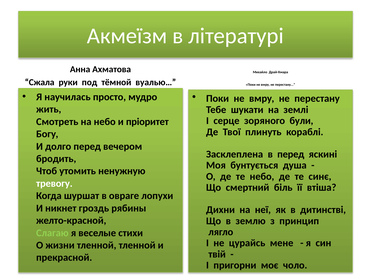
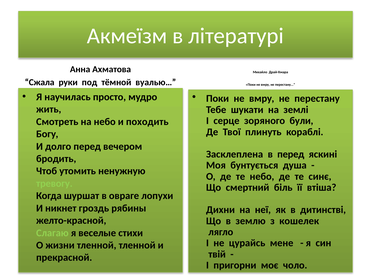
пріоритет: пріоритет -> походить
тревогу colour: white -> light green
принцип: принцип -> кошелeк
